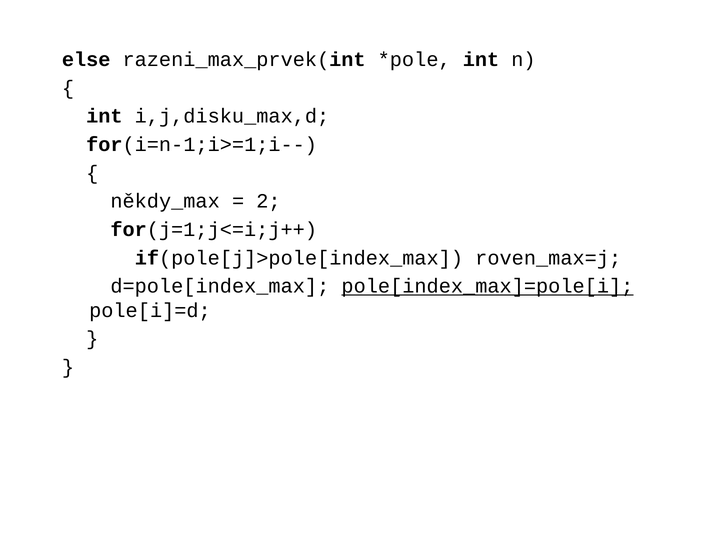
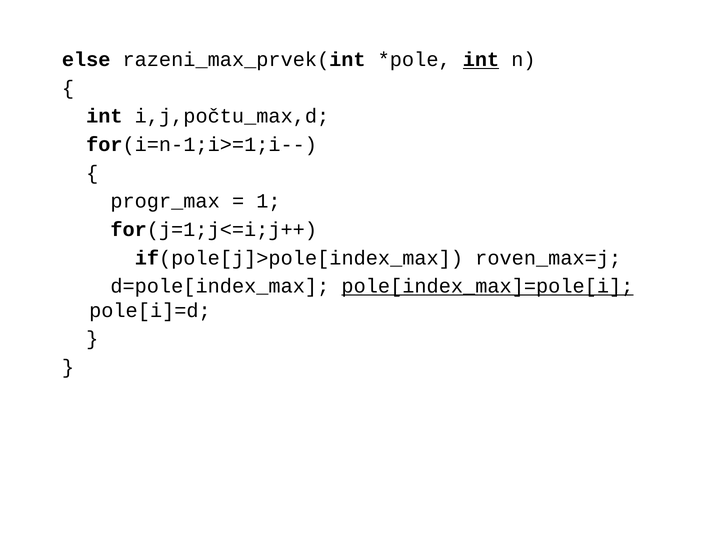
int at (481, 60) underline: none -> present
i,j,disku_max,d: i,j,disku_max,d -> i,j,počtu_max,d
někdy_max: někdy_max -> progr_max
2: 2 -> 1
